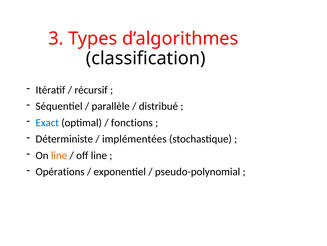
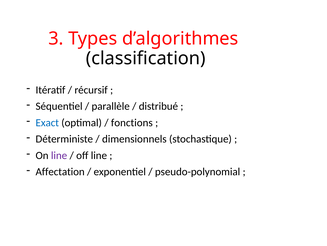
implémentées: implémentées -> dimensionnels
line at (59, 155) colour: orange -> purple
Opérations: Opérations -> Affectation
